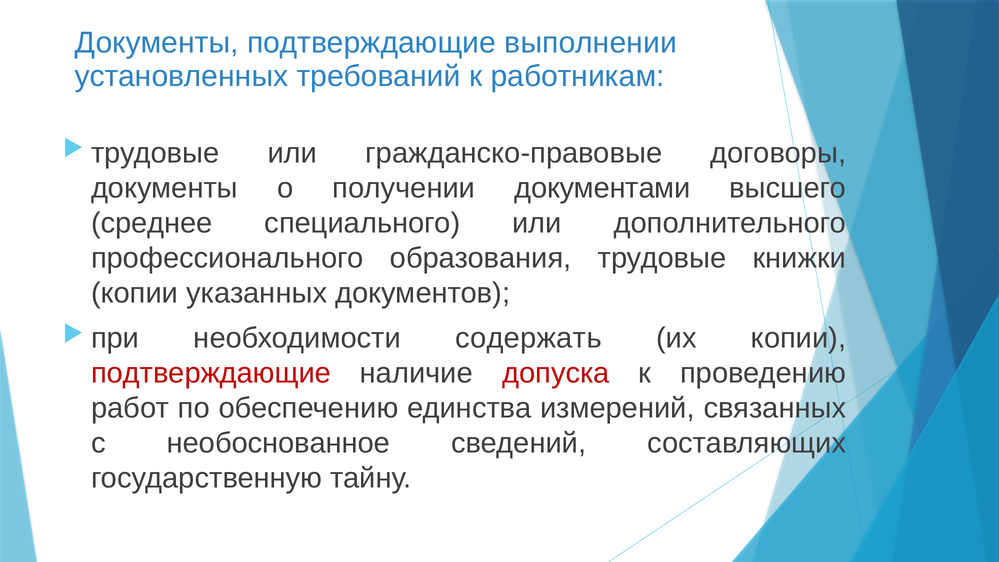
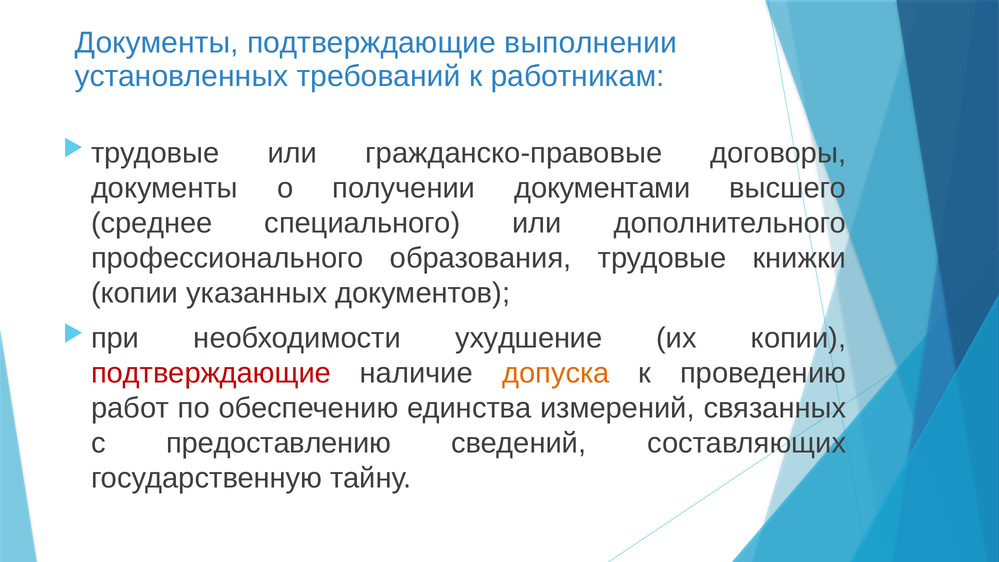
содержать: содержать -> ухудшение
допуска colour: red -> orange
необоснованное: необоснованное -> предоставлению
